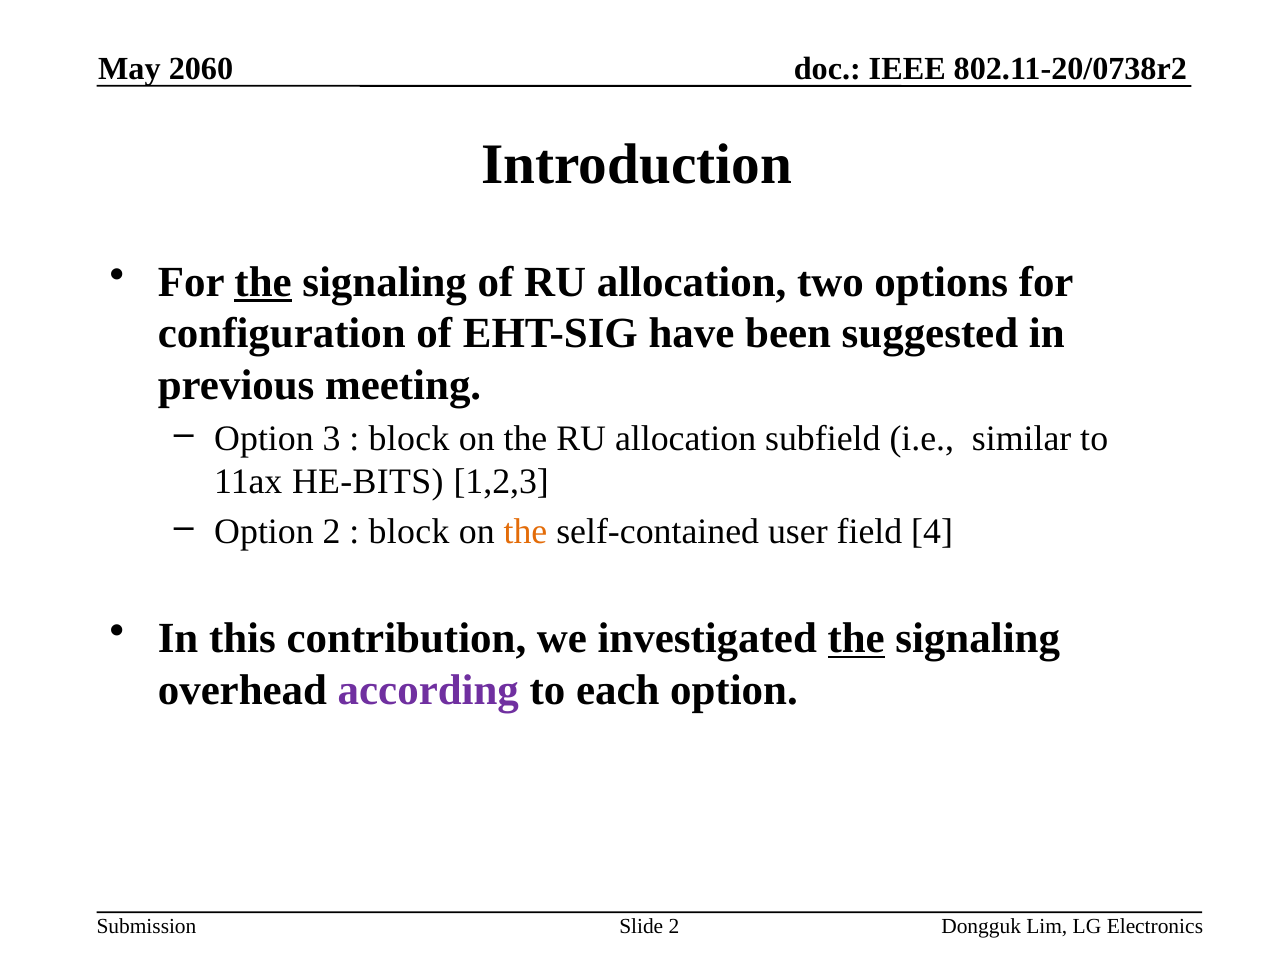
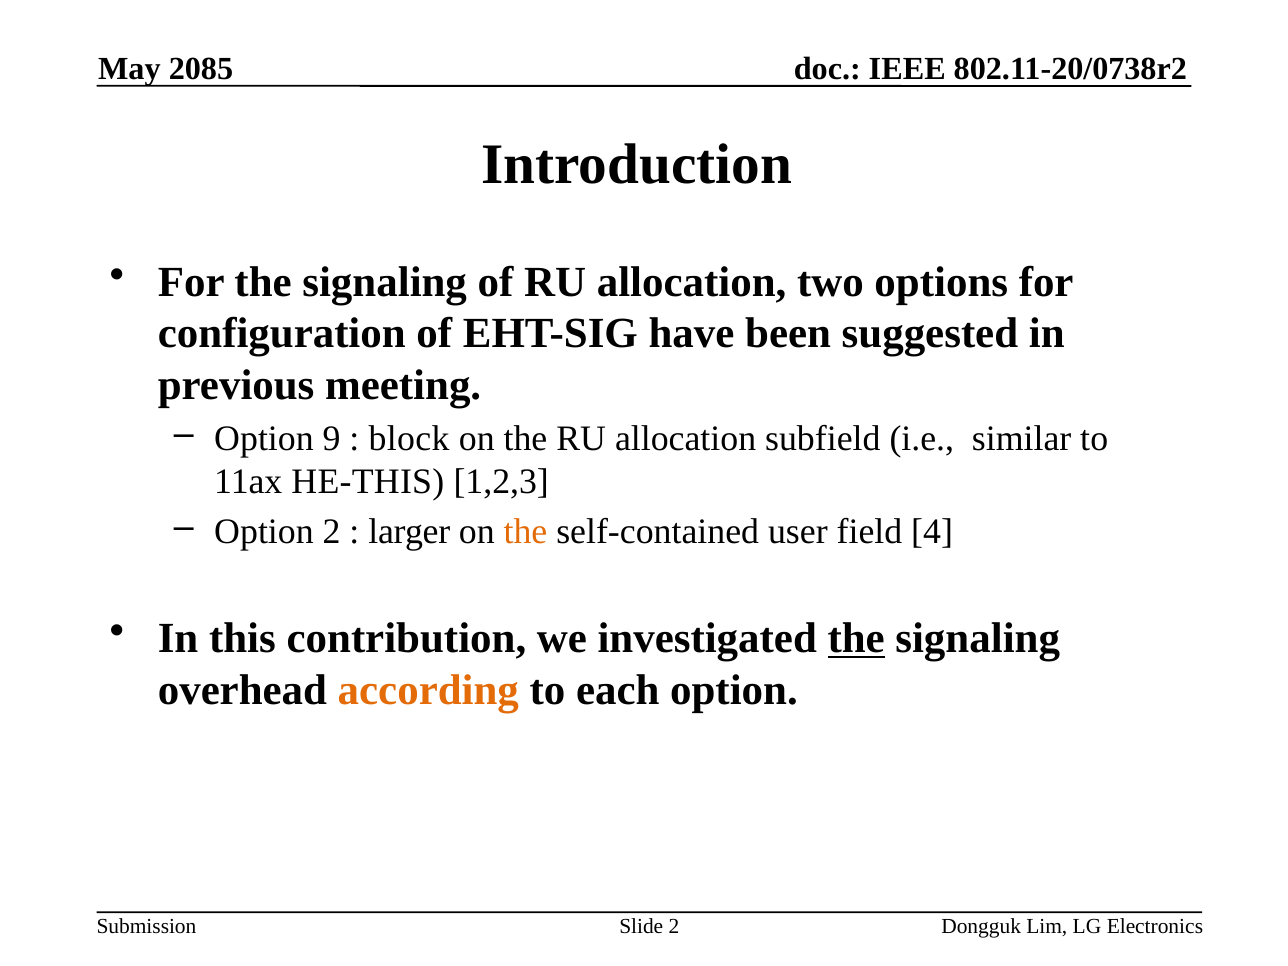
2060: 2060 -> 2085
the at (263, 282) underline: present -> none
3: 3 -> 9
HE-BITS: HE-BITS -> HE-THIS
block at (409, 532): block -> larger
according colour: purple -> orange
